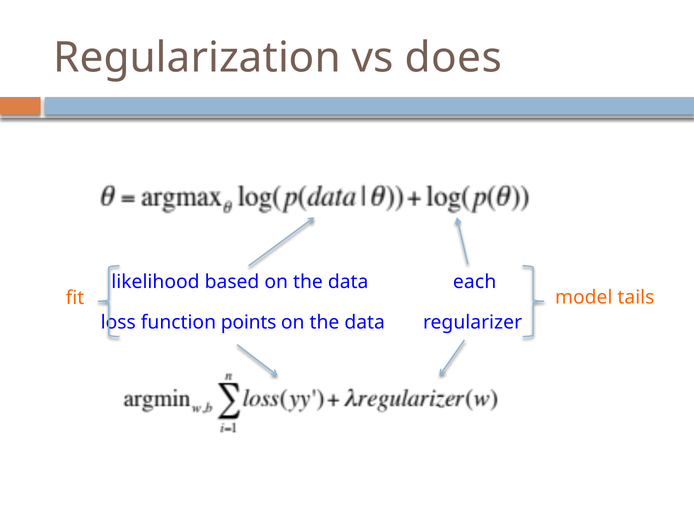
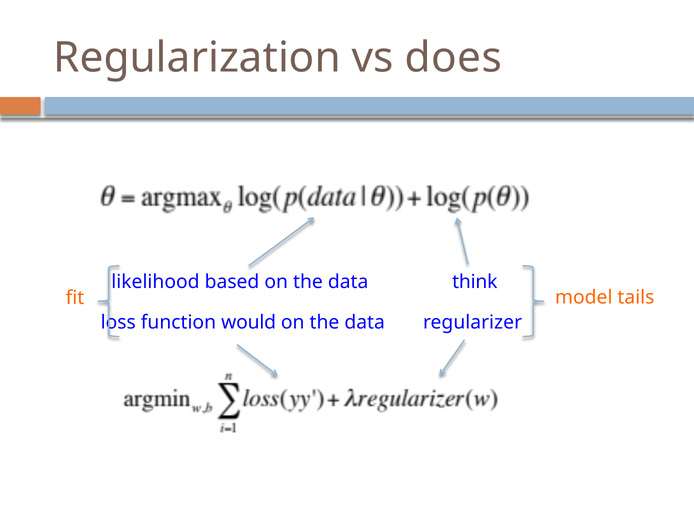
each: each -> think
points: points -> would
